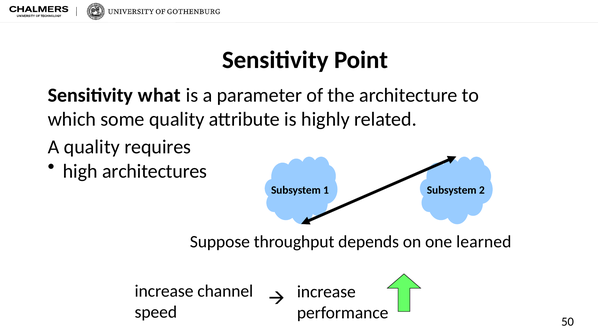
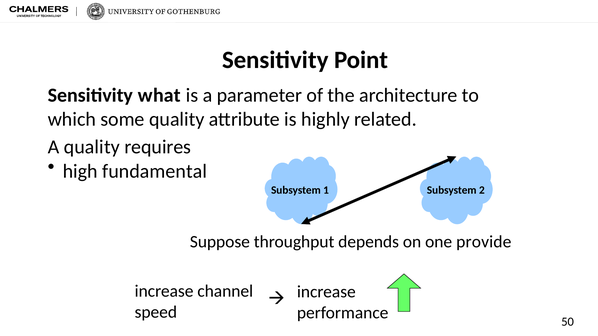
architectures: architectures -> fundamental
learned: learned -> provide
